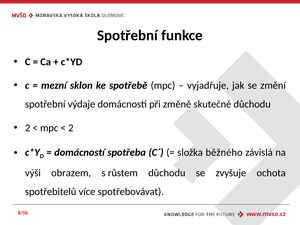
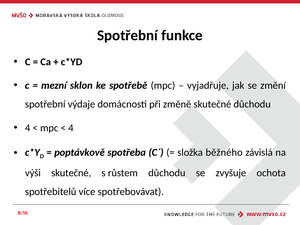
2 at (28, 128): 2 -> 4
2 at (71, 128): 2 -> 4
domácností: domácností -> poptávkově
výši obrazem: obrazem -> skutečné
